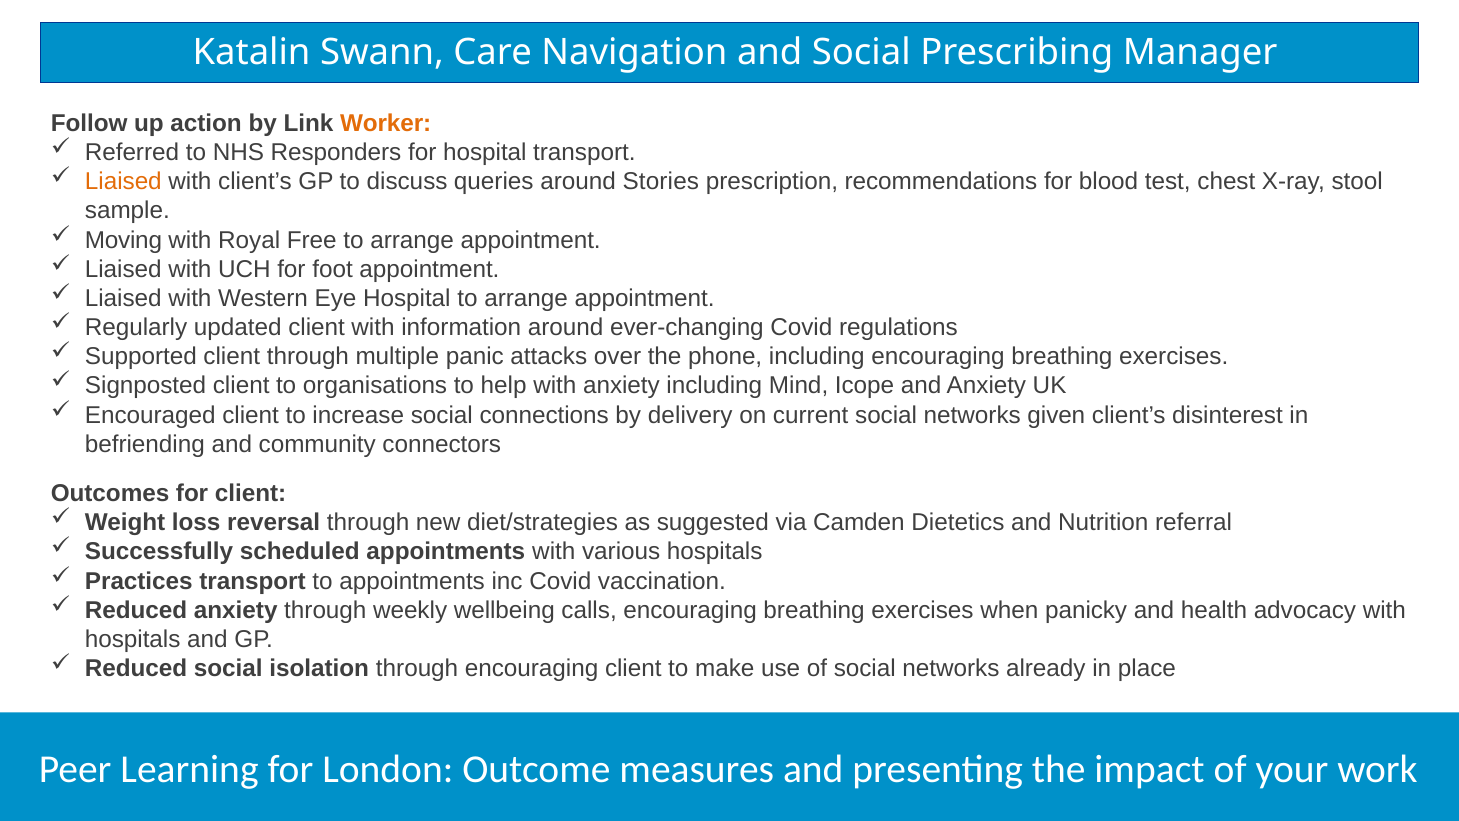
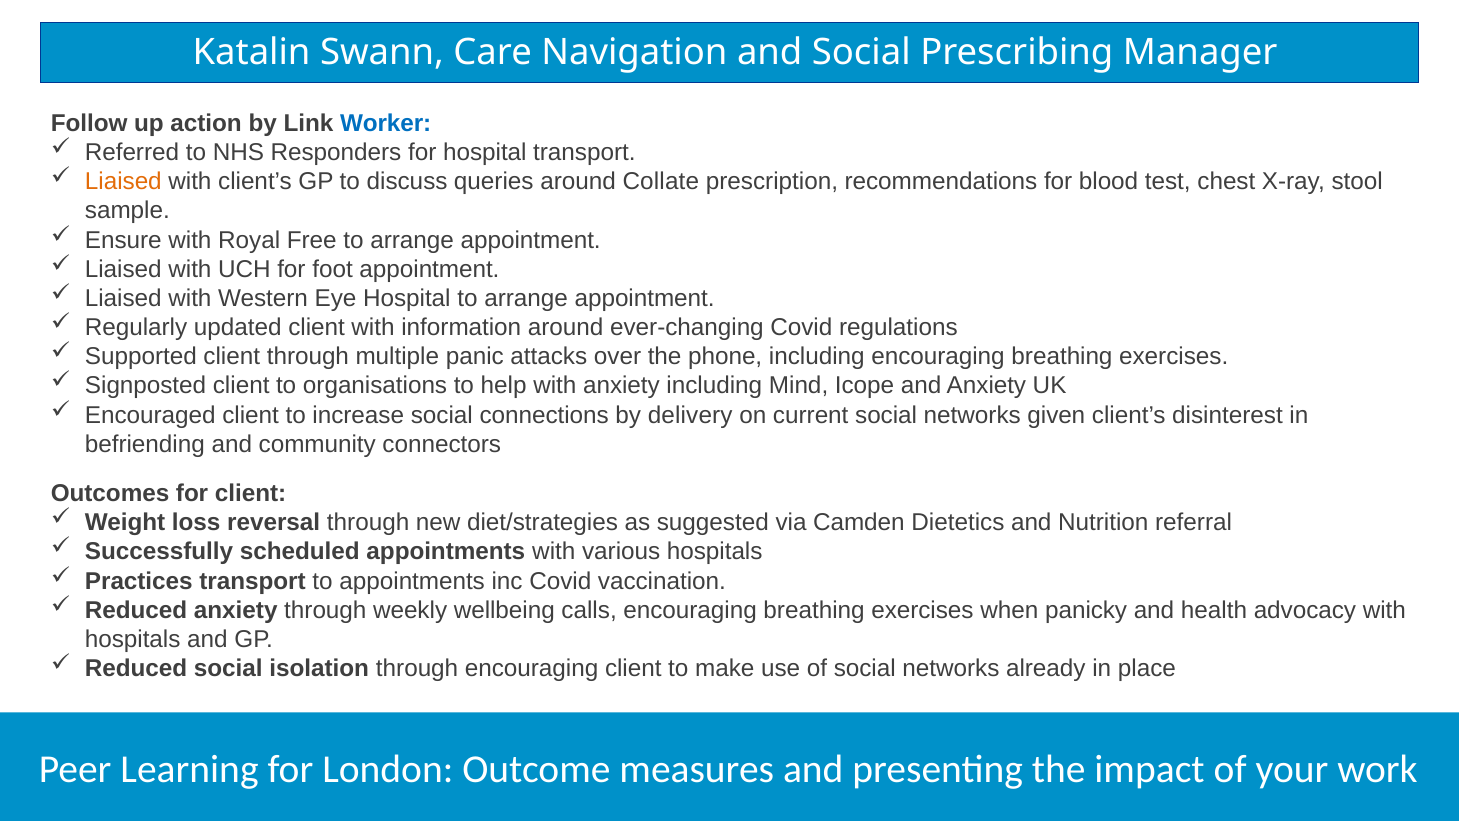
Worker colour: orange -> blue
Stories: Stories -> Collate
Moving: Moving -> Ensure
